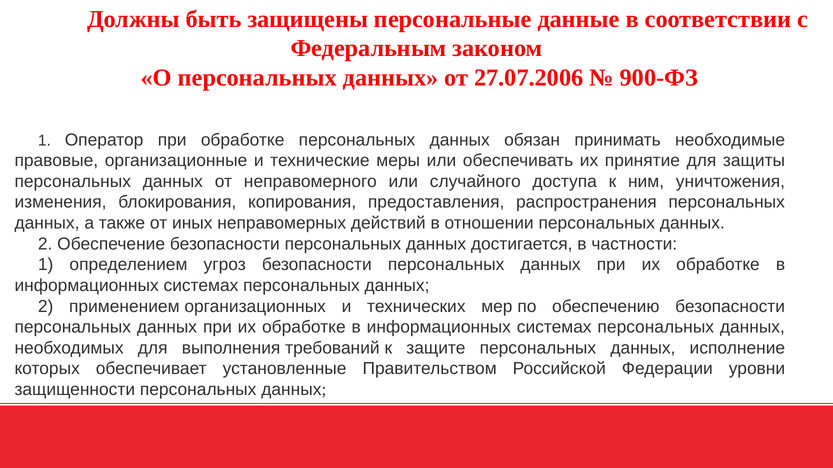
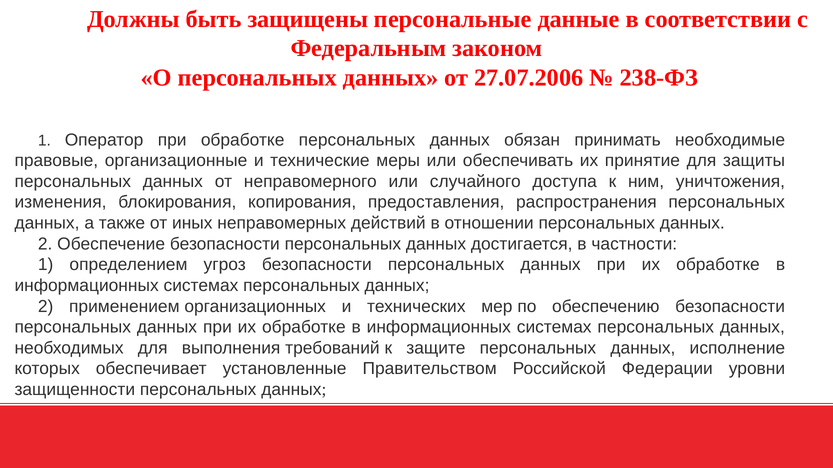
900-ФЗ: 900-ФЗ -> 238-ФЗ
